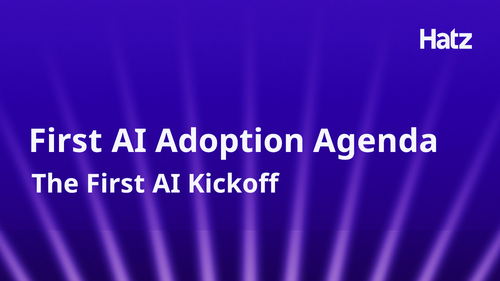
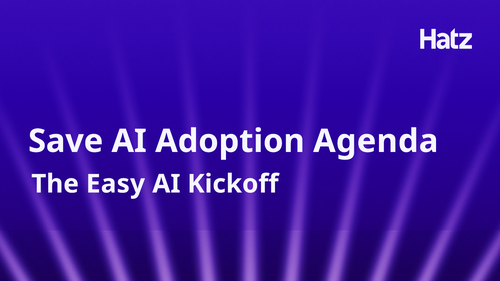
First at (65, 141): First -> Save
The First: First -> Easy
